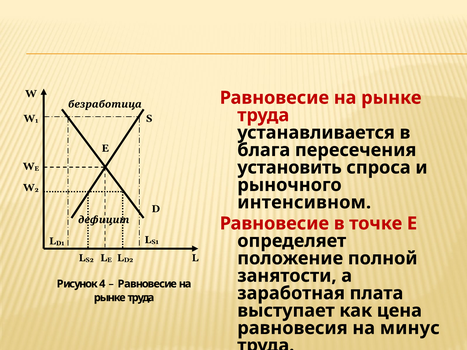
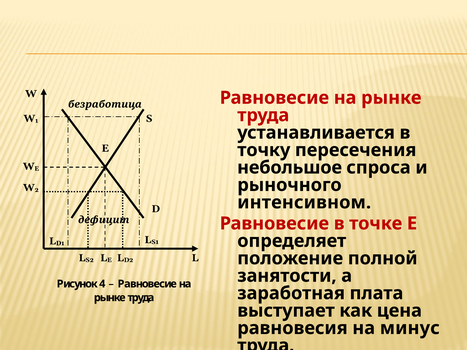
блага: блага -> точку
установить: установить -> небольшое
